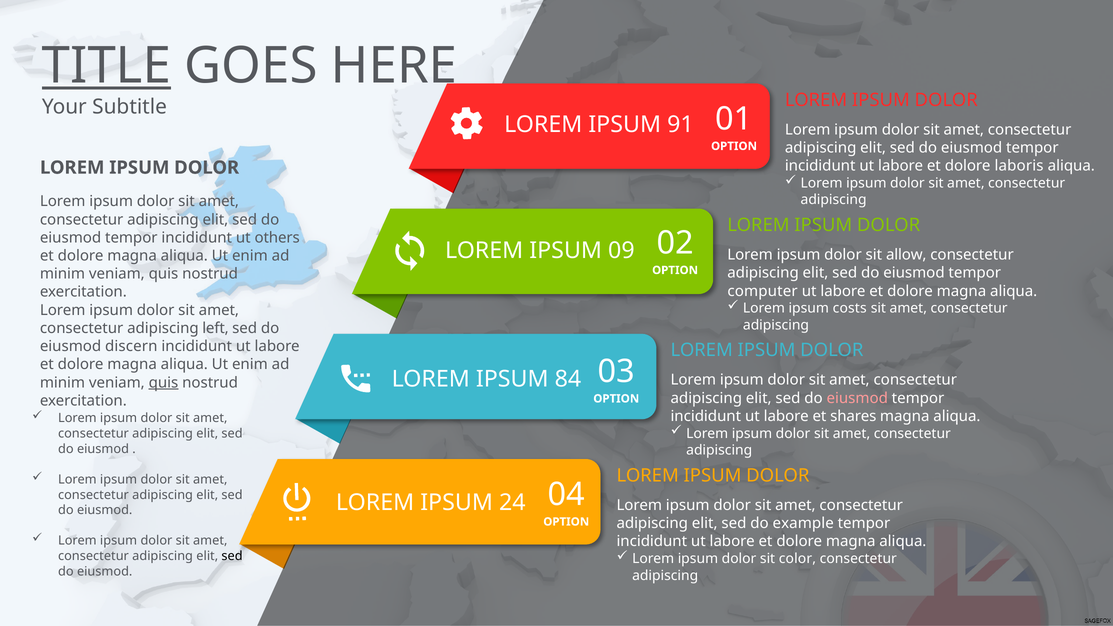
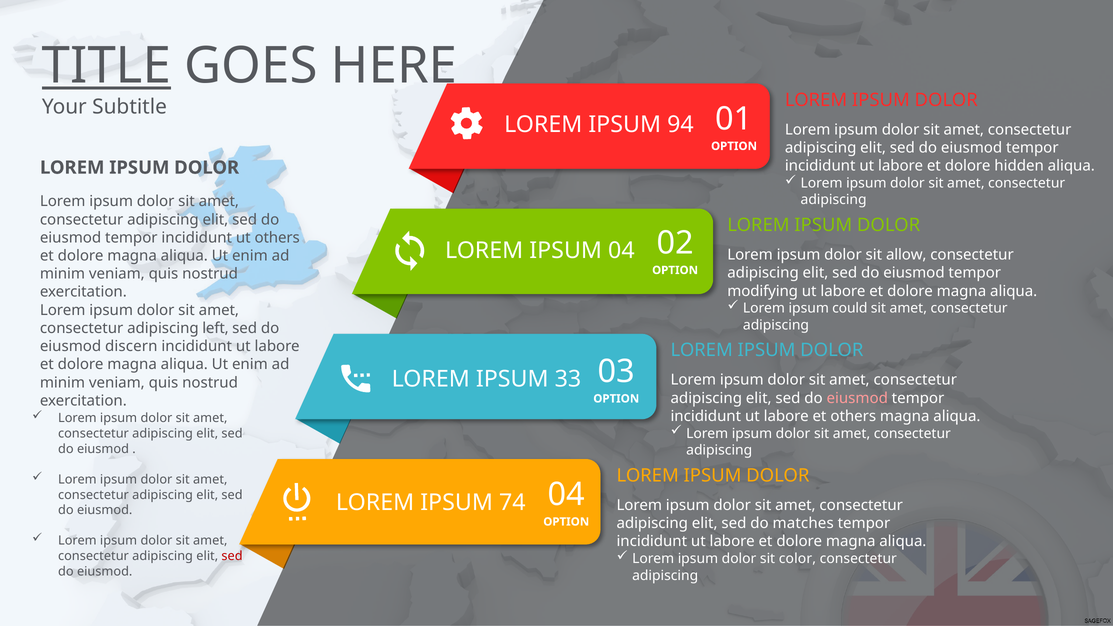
91: 91 -> 94
laboris: laboris -> hidden
IPSUM 09: 09 -> 04
computer: computer -> modifying
costs: costs -> could
84: 84 -> 33
quis at (163, 383) underline: present -> none
et shares: shares -> others
24: 24 -> 74
example: example -> matches
sed at (232, 556) colour: black -> red
